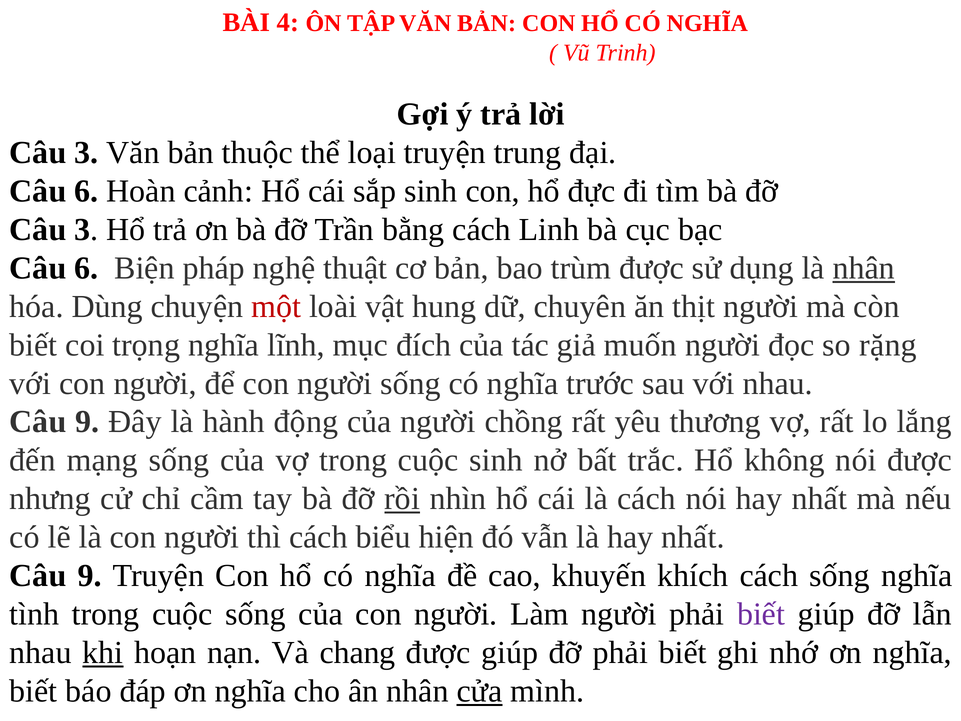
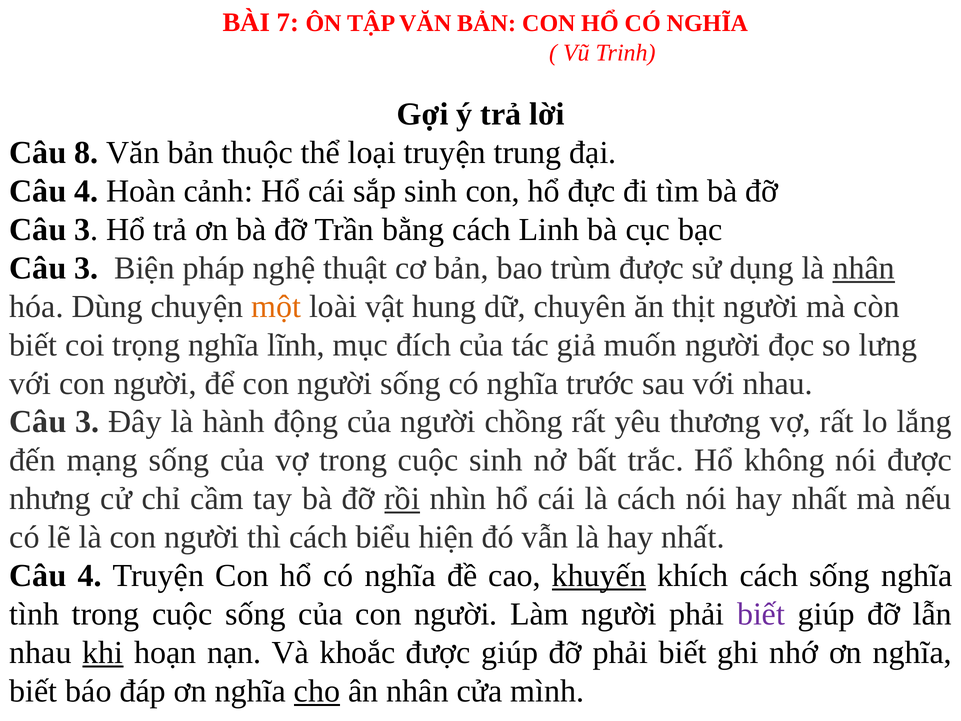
4: 4 -> 7
3 at (86, 153): 3 -> 8
6 at (86, 191): 6 -> 4
6 at (86, 268): 6 -> 3
một colour: red -> orange
rặng: rặng -> lưng
9 at (87, 422): 9 -> 3
9 at (90, 576): 9 -> 4
khuyến underline: none -> present
chang: chang -> khoắc
cho underline: none -> present
cửa underline: present -> none
